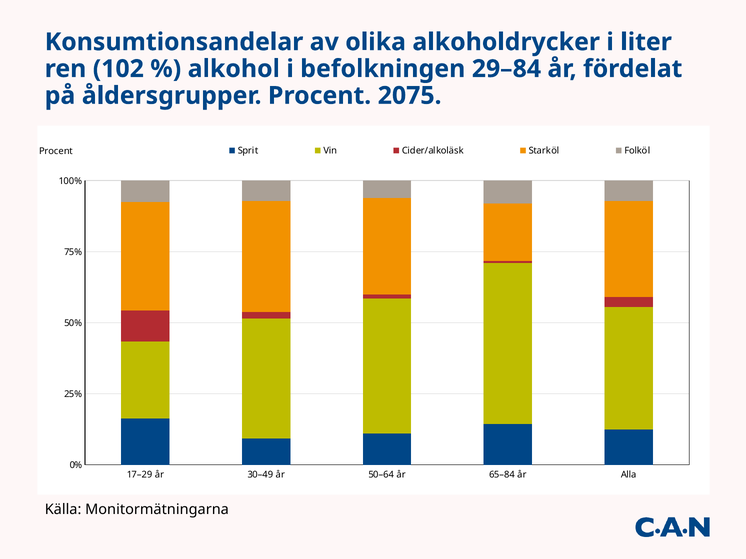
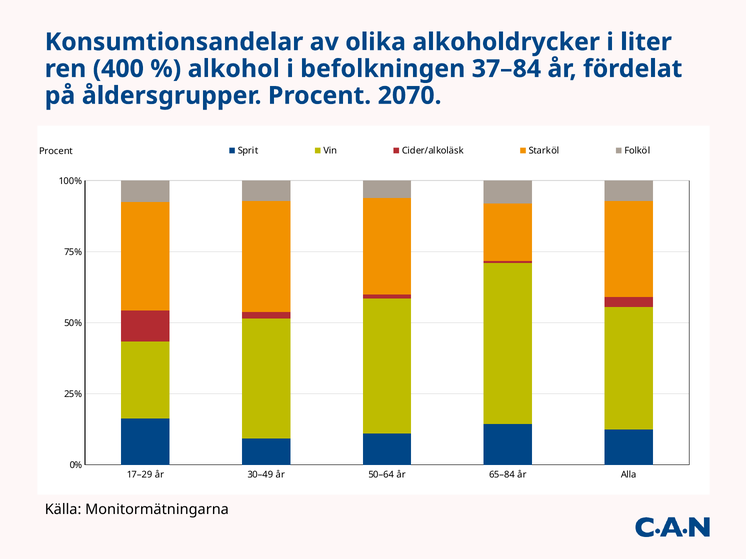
102: 102 -> 400
29–84: 29–84 -> 37–84
2075: 2075 -> 2070
